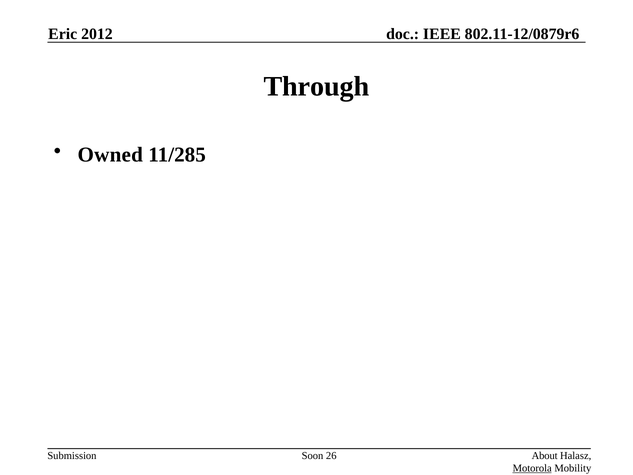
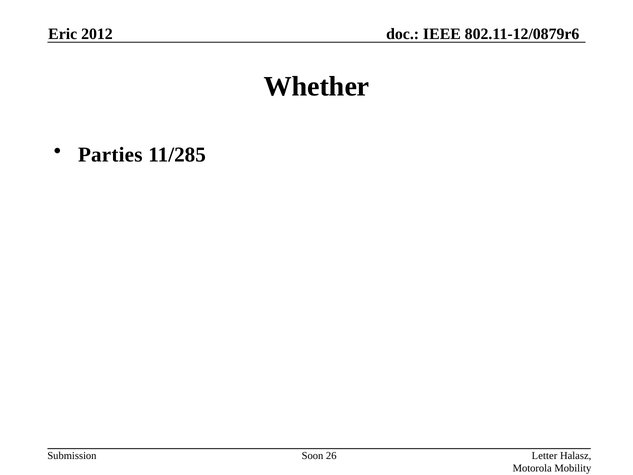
Through: Through -> Whether
Owned: Owned -> Parties
About: About -> Letter
Motorola underline: present -> none
